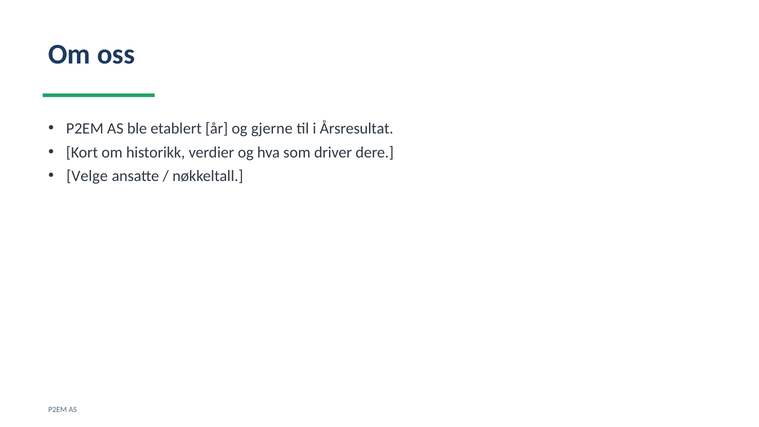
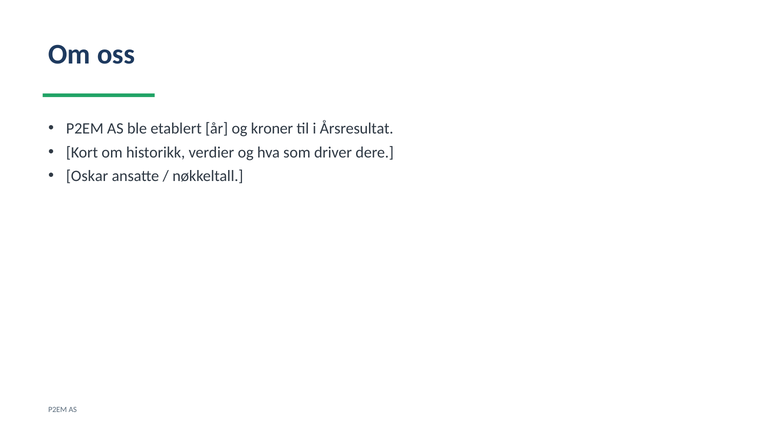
gjerne: gjerne -> kroner
Velge: Velge -> Oskar
